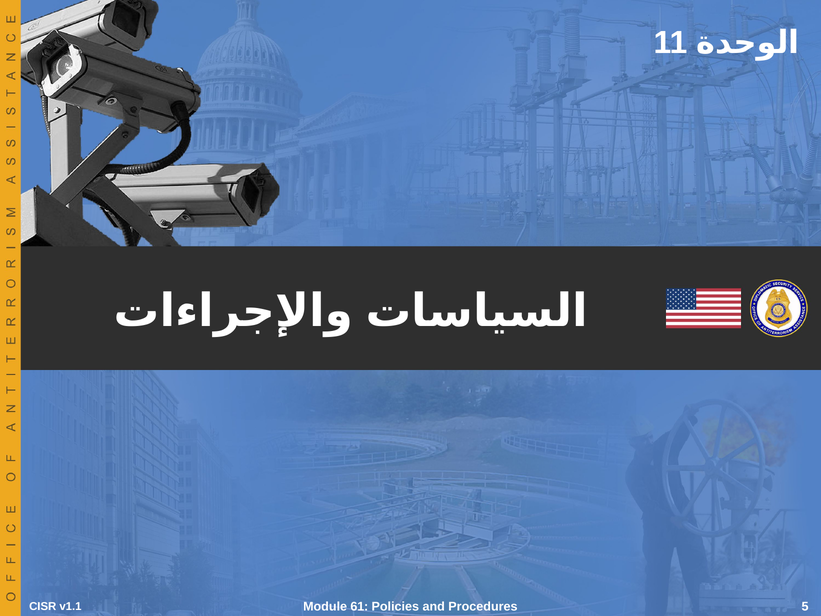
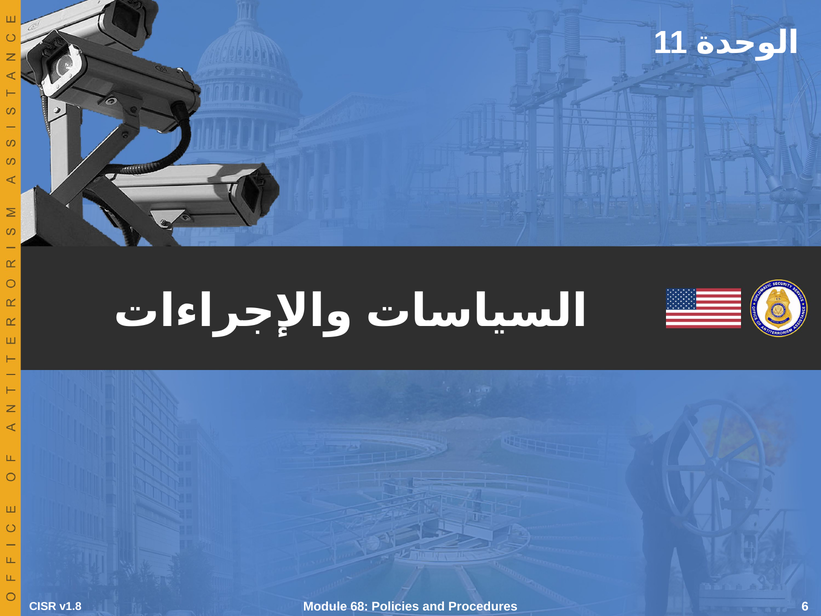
v1.1: v1.1 -> v1.8
61: 61 -> 68
5: 5 -> 6
